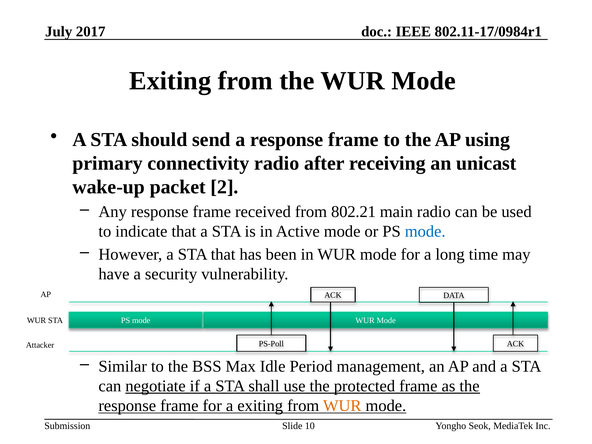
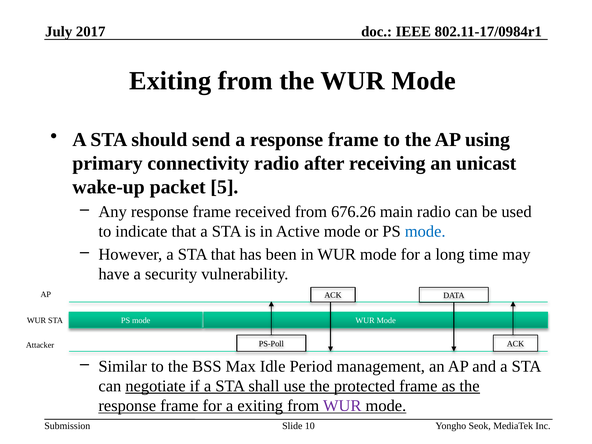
2: 2 -> 5
802.21: 802.21 -> 676.26
WUR at (342, 406) colour: orange -> purple
